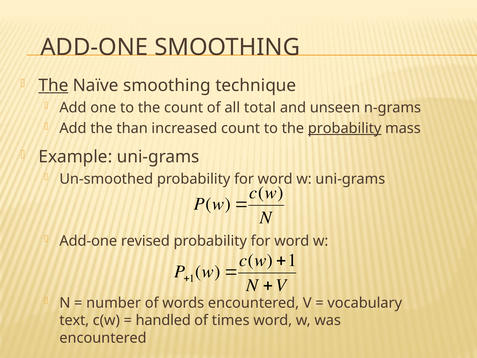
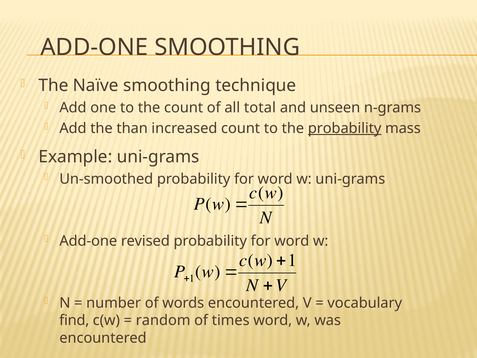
The at (53, 85) underline: present -> none
text: text -> find
handled: handled -> random
